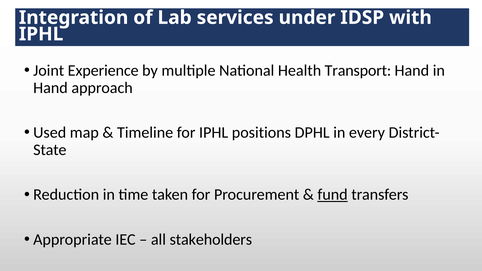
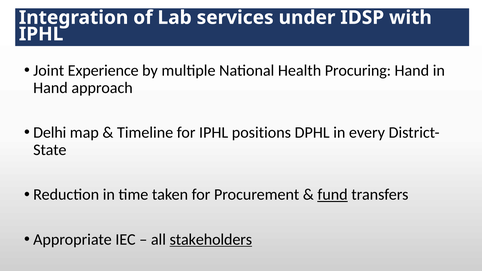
Transport: Transport -> Procuring
Used: Used -> Delhi
stakeholders underline: none -> present
